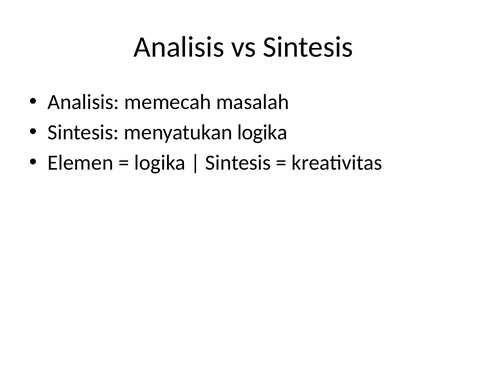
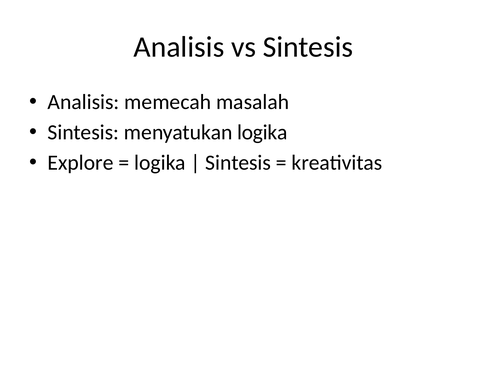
Elemen: Elemen -> Explore
